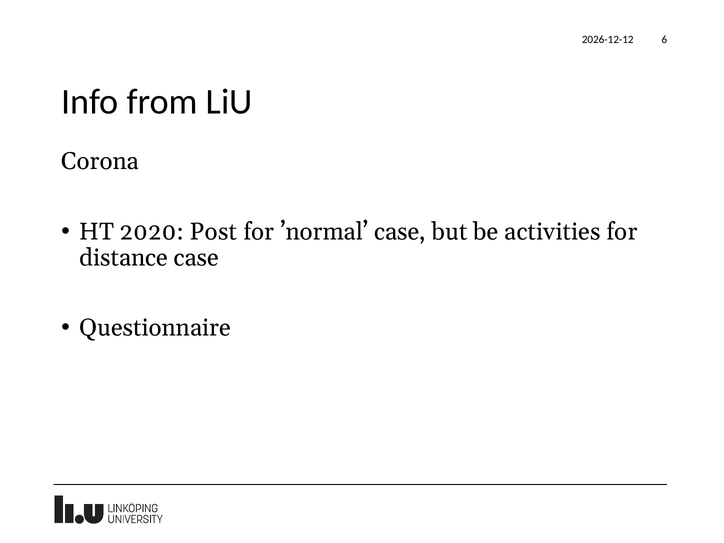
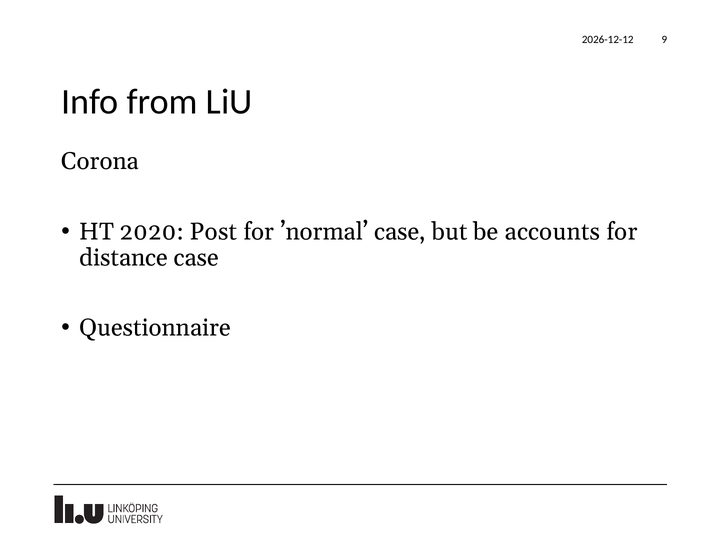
6: 6 -> 9
activities: activities -> accounts
